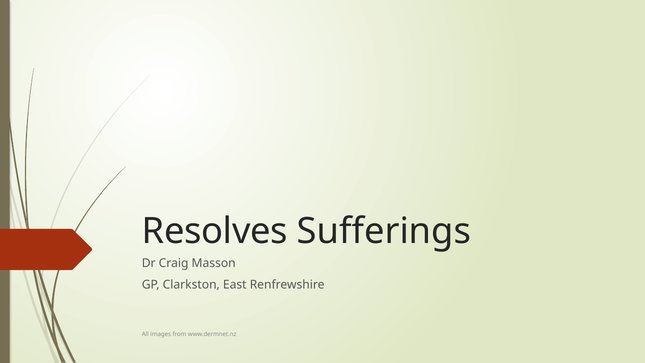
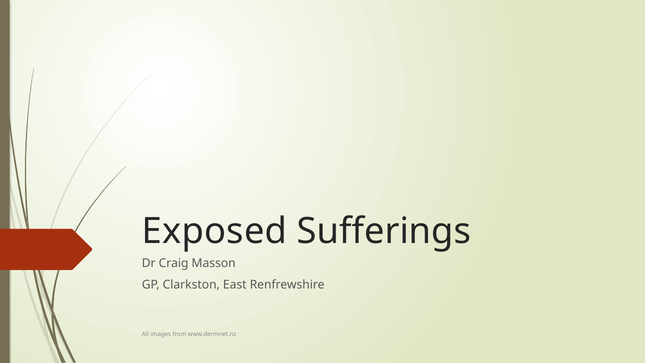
Resolves: Resolves -> Exposed
